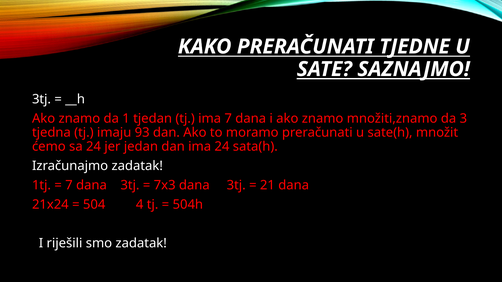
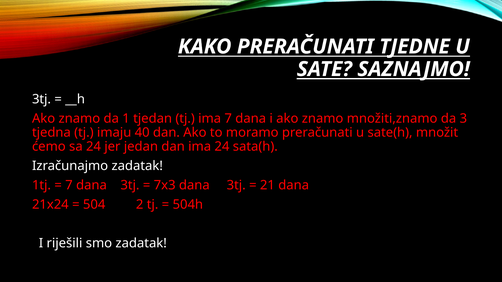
93: 93 -> 40
4: 4 -> 2
